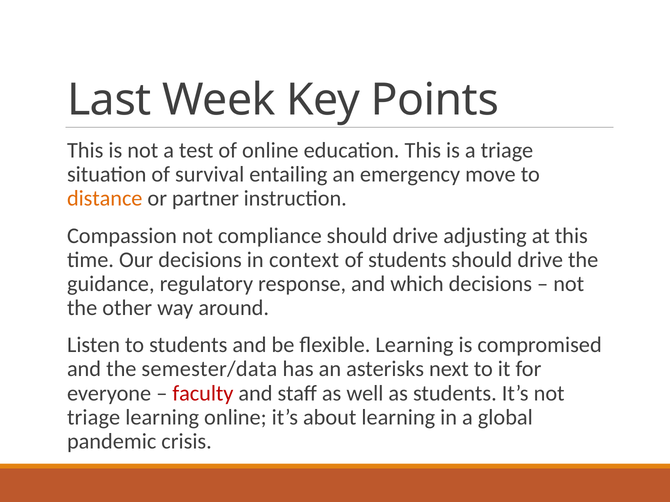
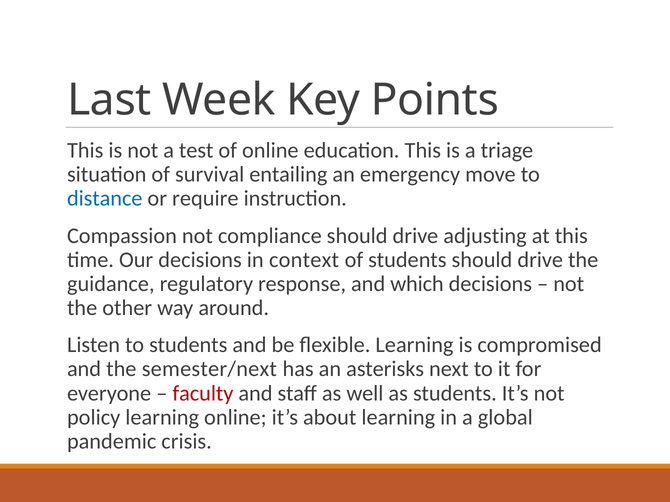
distance colour: orange -> blue
partner: partner -> require
semester/data: semester/data -> semester/next
triage at (94, 418): triage -> policy
